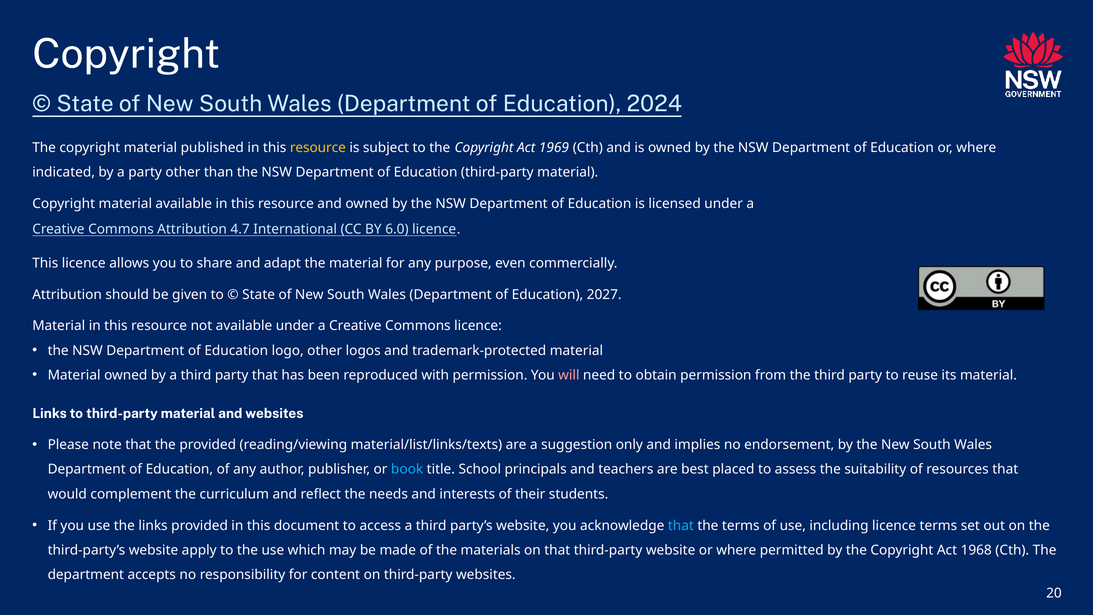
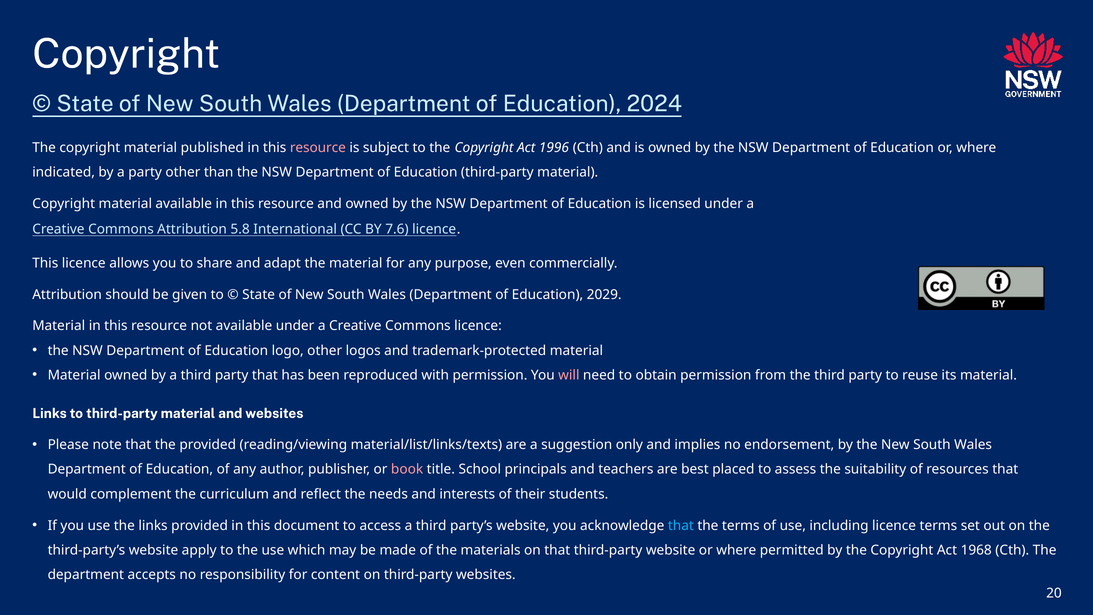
resource at (318, 148) colour: yellow -> pink
1969: 1969 -> 1996
4.7: 4.7 -> 5.8
6.0: 6.0 -> 7.6
2027: 2027 -> 2029
book colour: light blue -> pink
